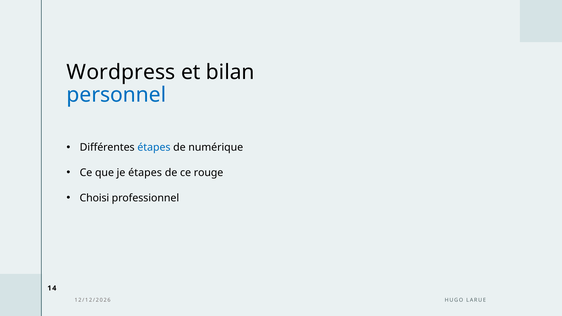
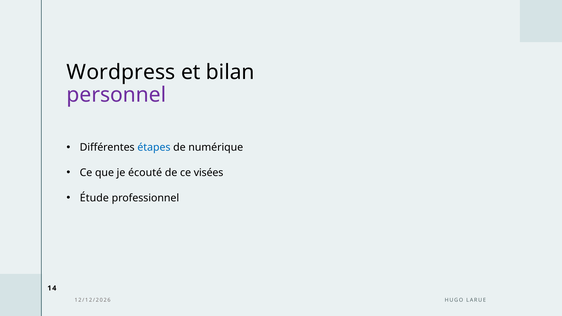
personnel colour: blue -> purple
je étapes: étapes -> écouté
rouge: rouge -> visées
Choisi: Choisi -> Étude
